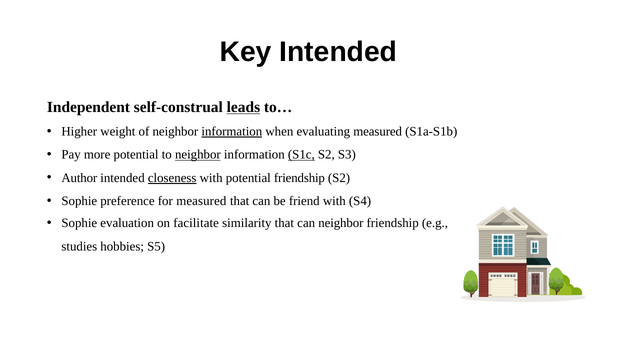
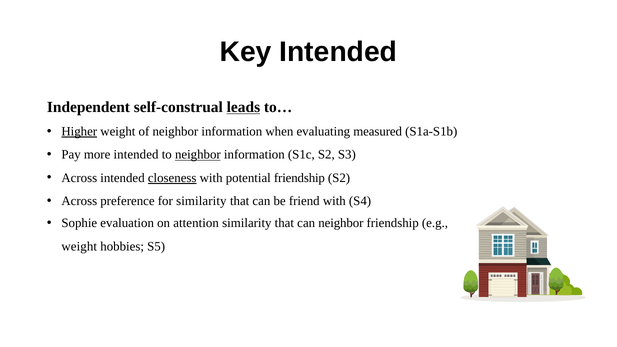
Higher underline: none -> present
information at (232, 132) underline: present -> none
more potential: potential -> intended
S1c underline: present -> none
Author at (79, 178): Author -> Across
Sophie at (79, 201): Sophie -> Across
for measured: measured -> similarity
facilitate: facilitate -> attention
studies at (79, 246): studies -> weight
